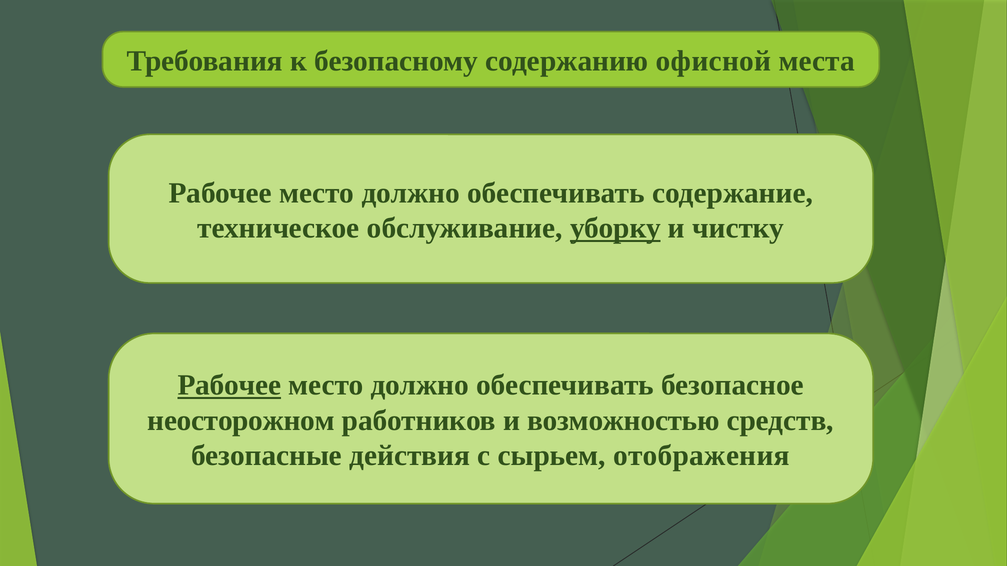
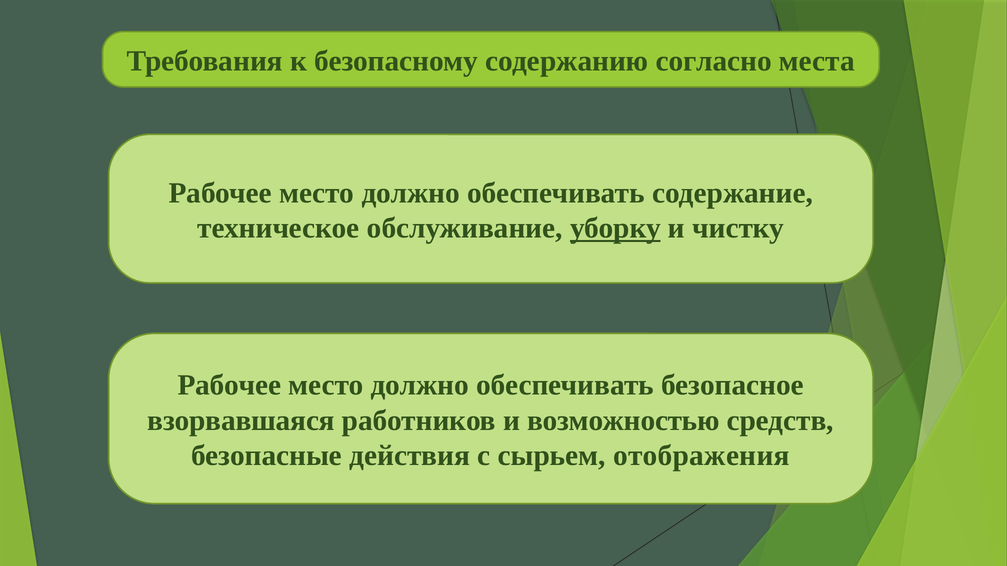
офисной: офисной -> согласно
Рабочее at (229, 386) underline: present -> none
неосторожном: неосторожном -> взорвавшаяся
